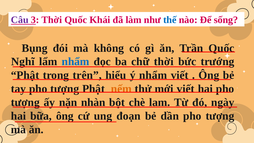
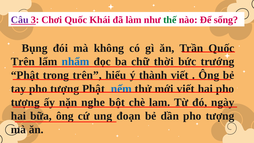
3 Thời: Thời -> Chơi
thế colour: blue -> green
Nghĩ at (23, 62): Nghĩ -> Trên
ý nhẩm: nhẩm -> thành
nếm colour: orange -> blue
nhàn: nhàn -> nghe
